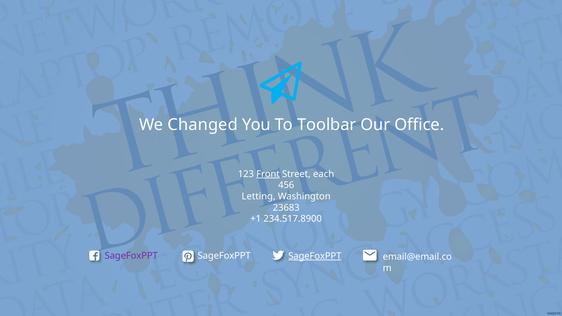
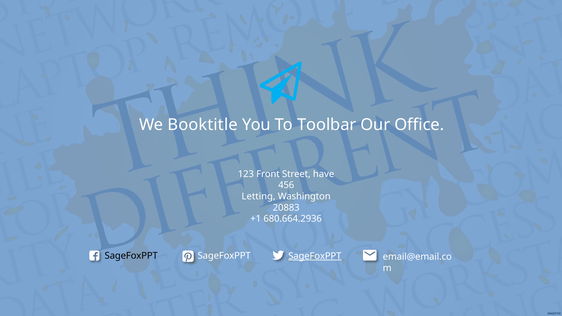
Changed: Changed -> Booktitle
Front underline: present -> none
each: each -> have
23683: 23683 -> 20883
234.517.8900: 234.517.8900 -> 680.664.2936
SageFoxPPT at (131, 256) colour: purple -> black
